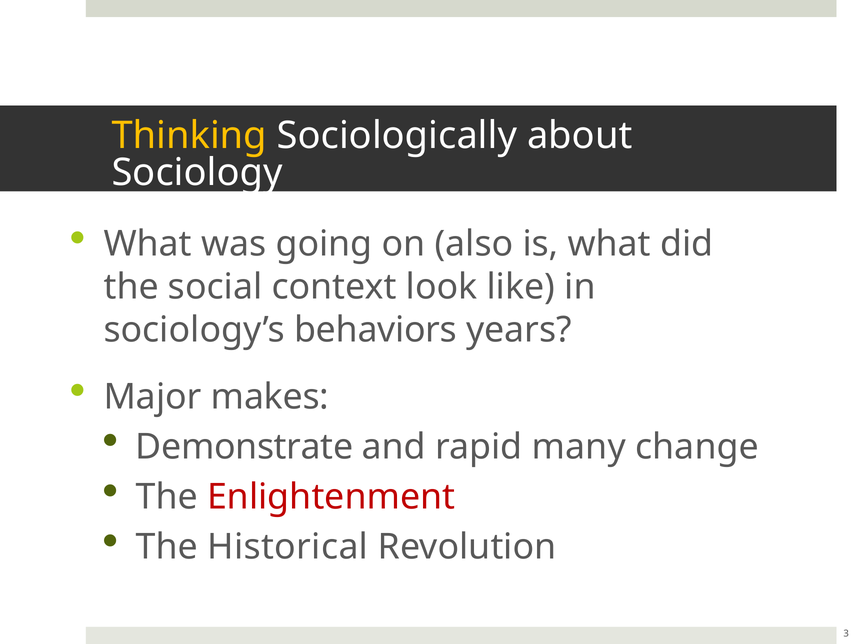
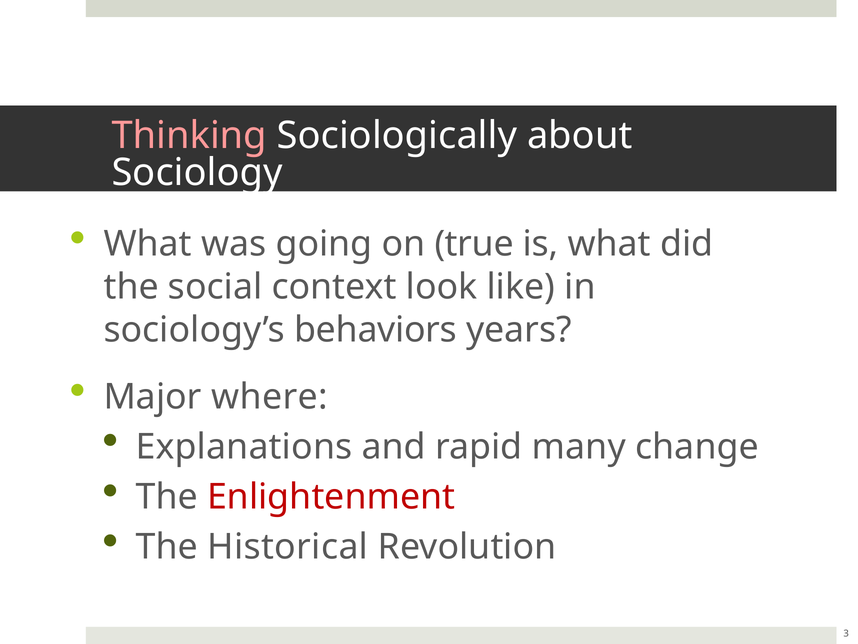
Thinking colour: yellow -> pink
also: also -> true
makes: makes -> where
Demonstrate: Demonstrate -> Explanations
